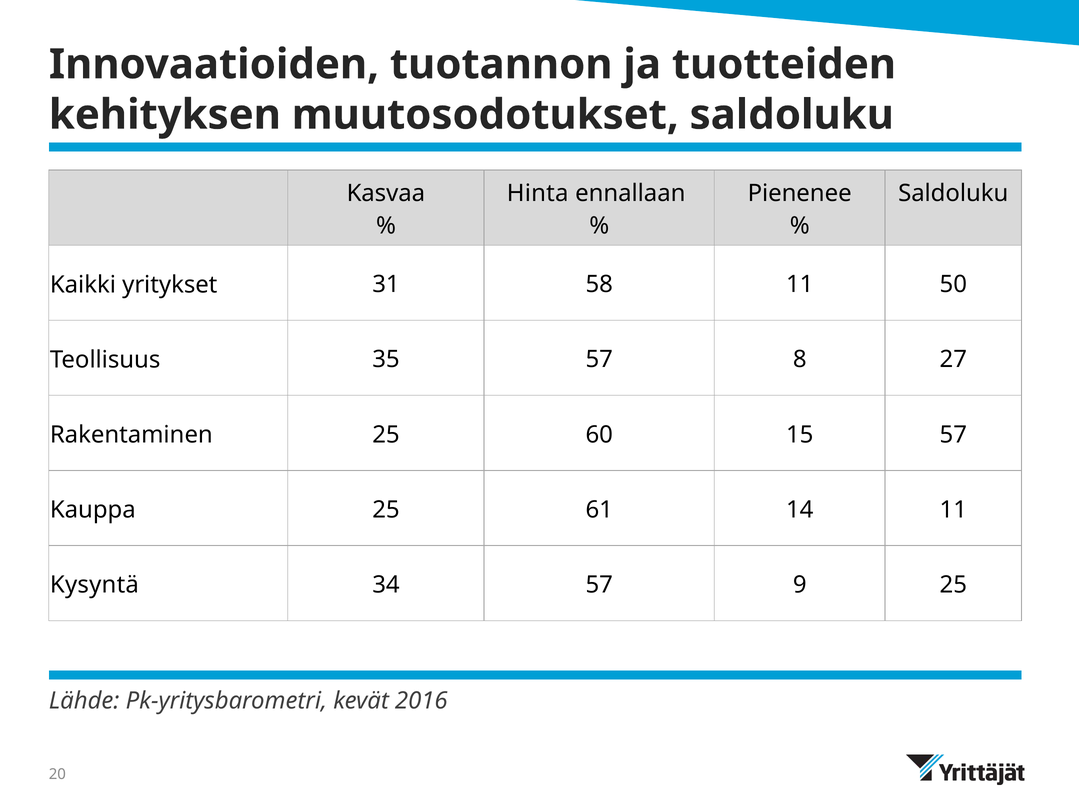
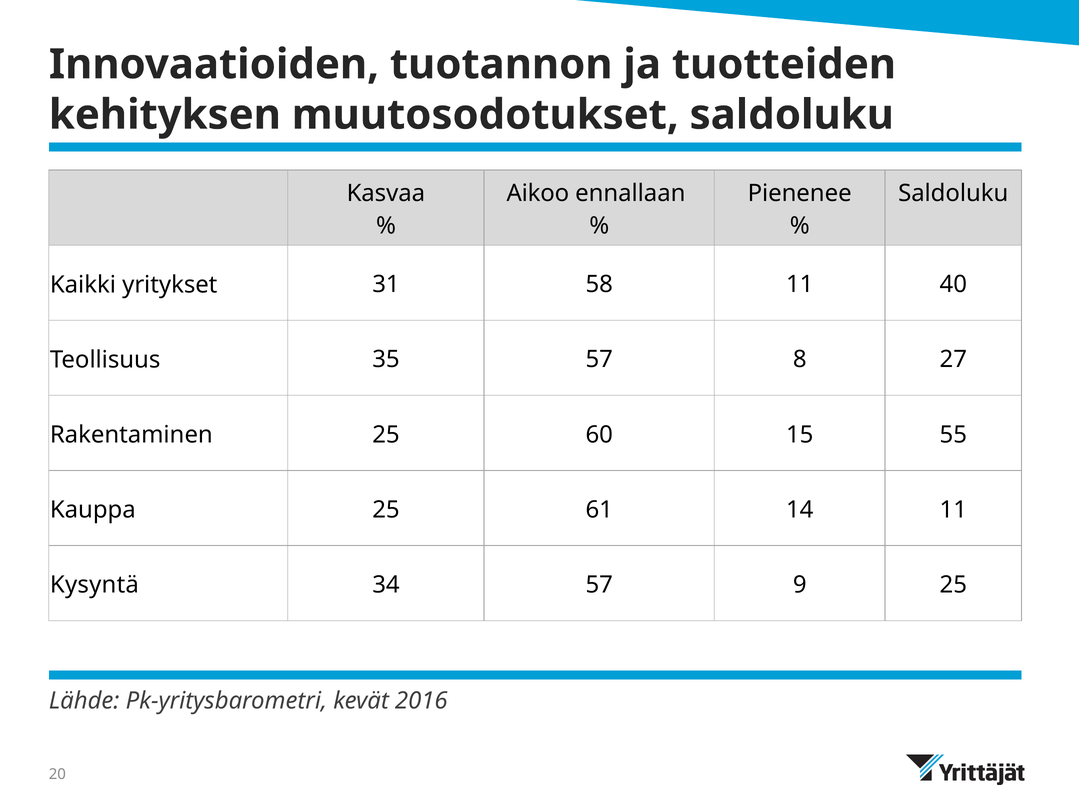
Hinta: Hinta -> Aikoo
50: 50 -> 40
15 57: 57 -> 55
